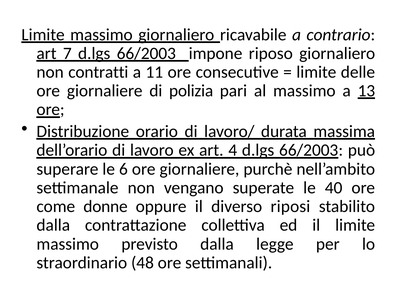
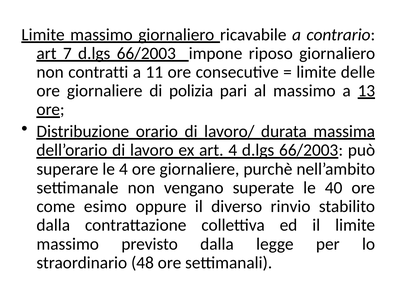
le 6: 6 -> 4
donne: donne -> esimo
riposi: riposi -> rinvio
